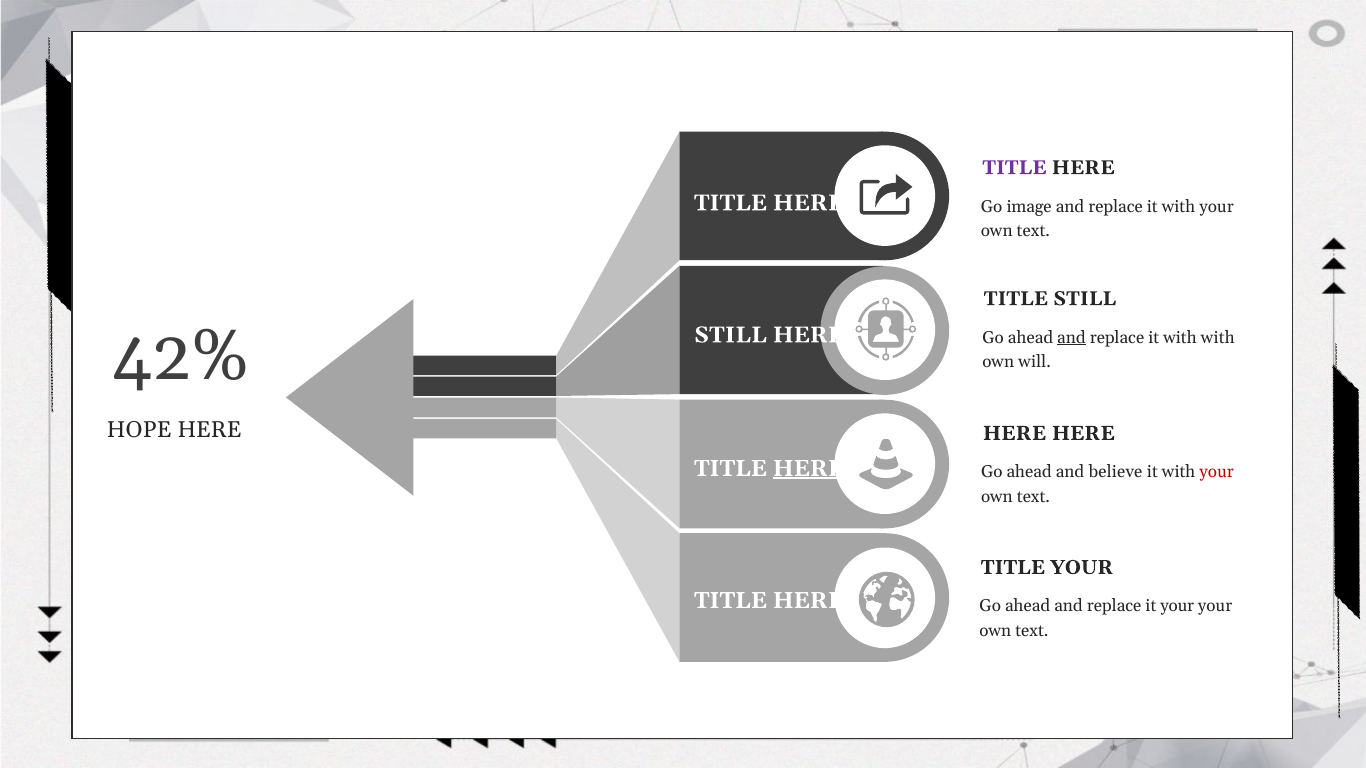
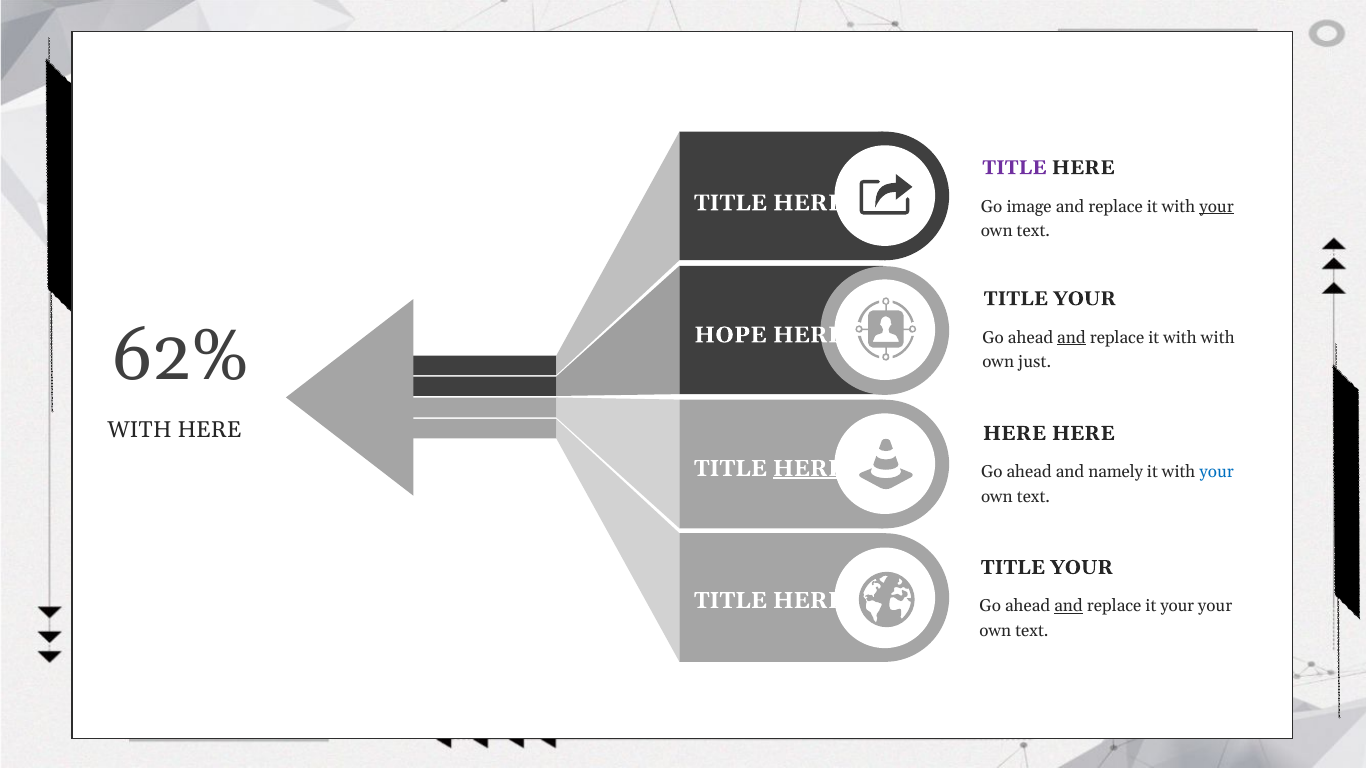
your at (1217, 207) underline: none -> present
STILL at (1085, 299): STILL -> YOUR
STILL at (730, 335): STILL -> HOPE
42%: 42% -> 62%
will: will -> just
HOPE at (139, 430): HOPE -> WITH
believe: believe -> namely
your at (1217, 472) colour: red -> blue
and at (1069, 607) underline: none -> present
